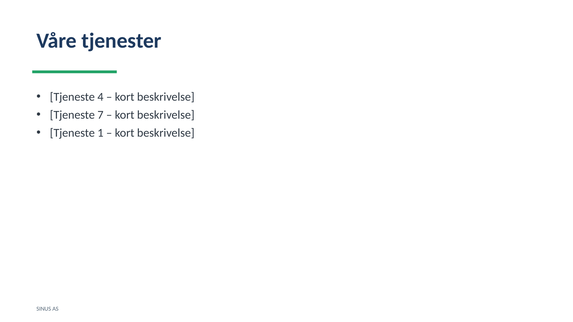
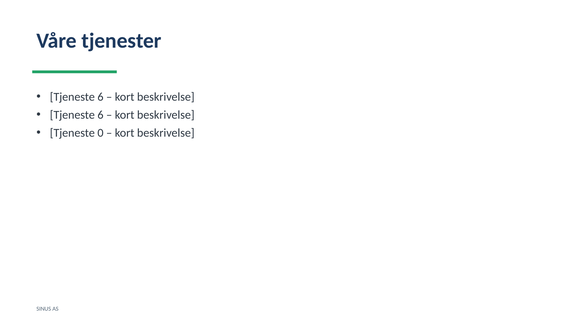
4 at (100, 97): 4 -> 6
7 at (100, 115): 7 -> 6
1: 1 -> 0
